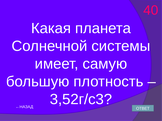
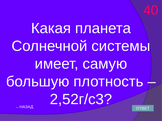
3,52г/с3: 3,52г/с3 -> 2,52г/с3
